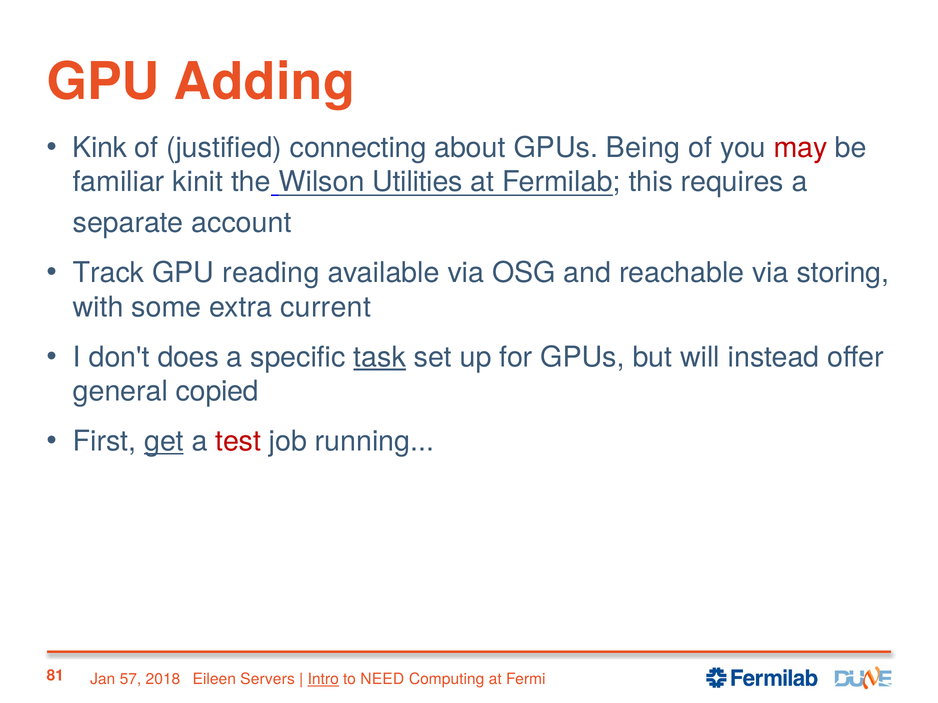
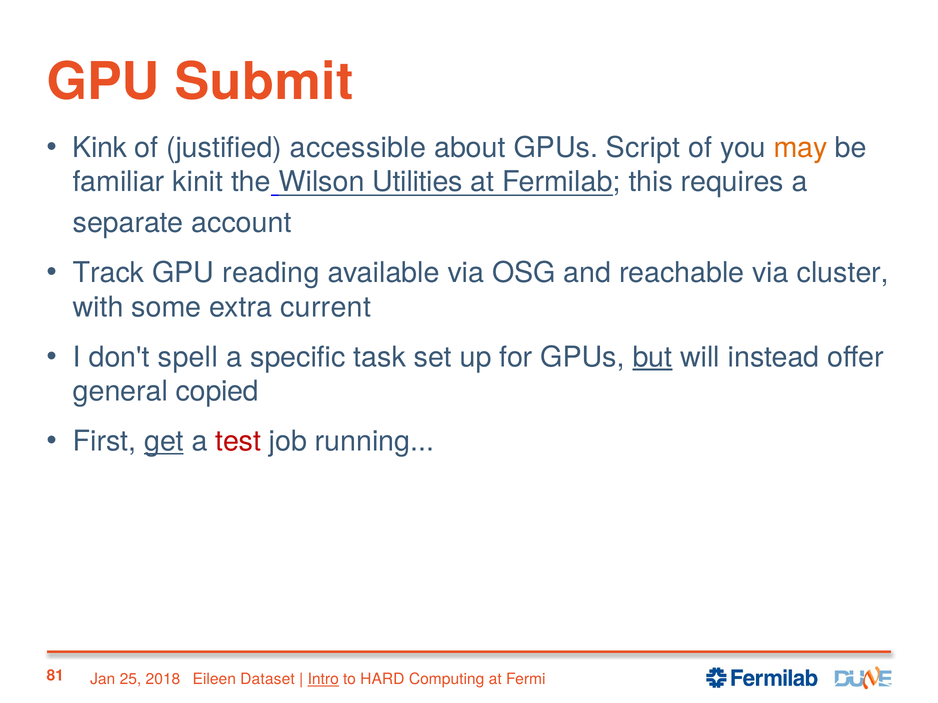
Adding: Adding -> Submit
connecting: connecting -> accessible
Being: Being -> Script
may colour: red -> orange
storing: storing -> cluster
does: does -> spell
task underline: present -> none
but underline: none -> present
57: 57 -> 25
Servers: Servers -> Dataset
NEED: NEED -> HARD
